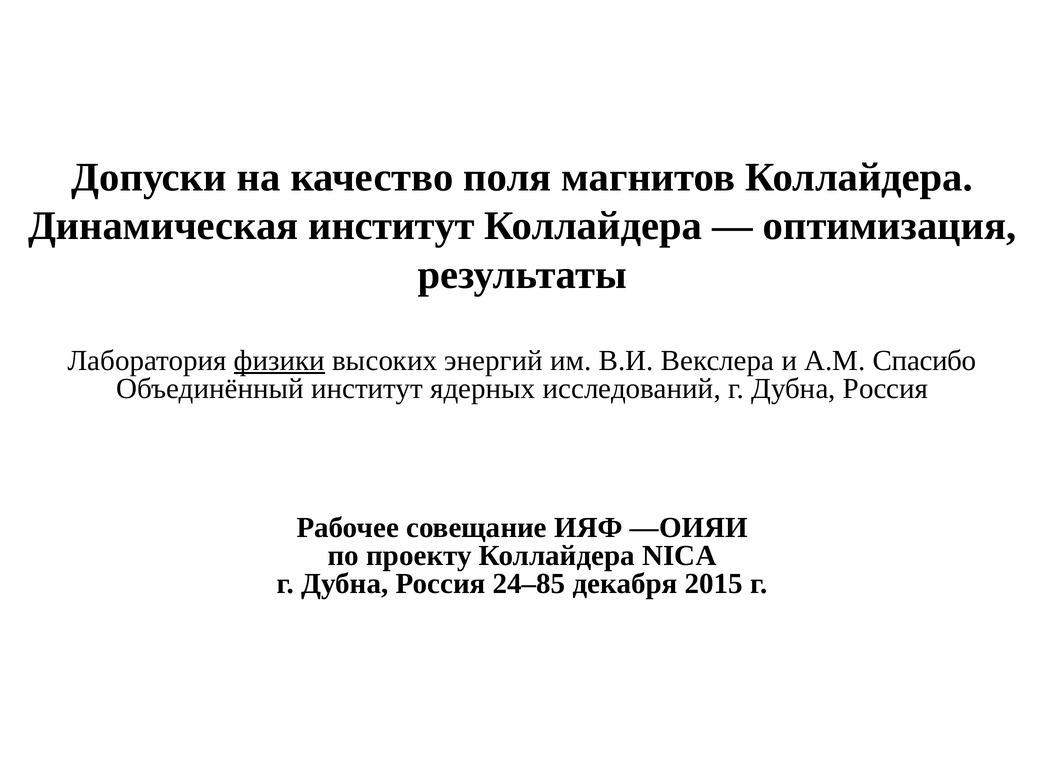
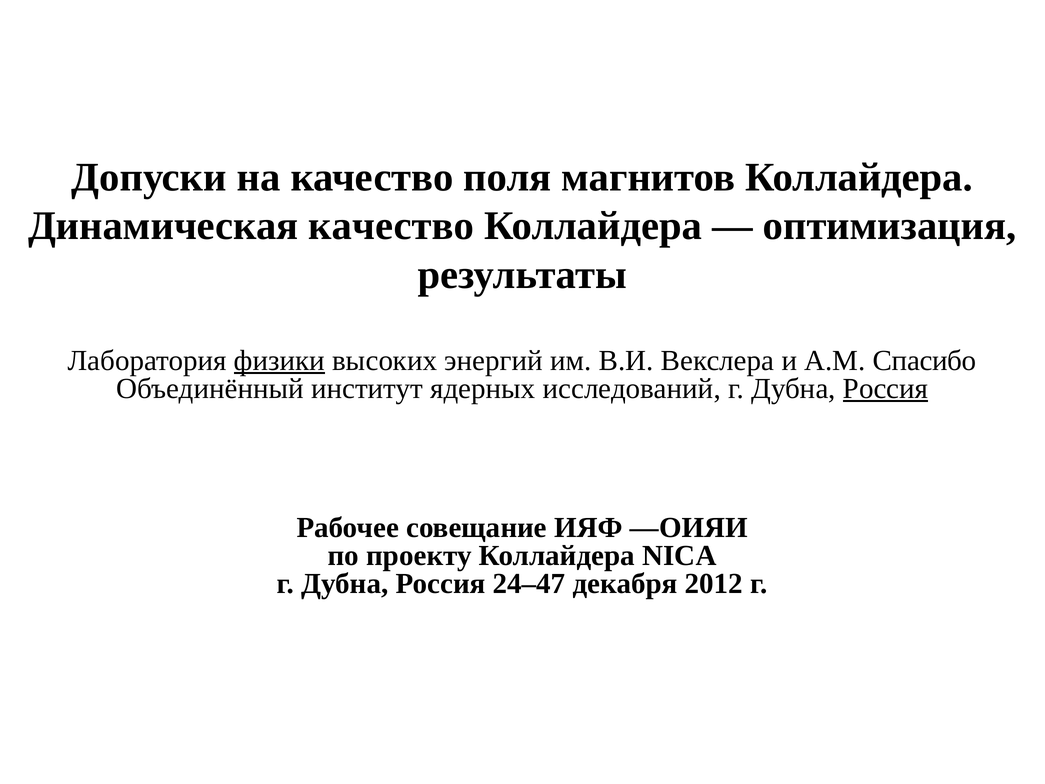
Динамическая институт: институт -> качество
Россия at (886, 388) underline: none -> present
24–85: 24–85 -> 24–47
2015: 2015 -> 2012
